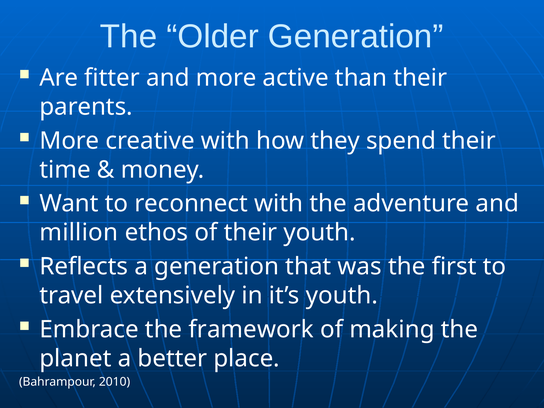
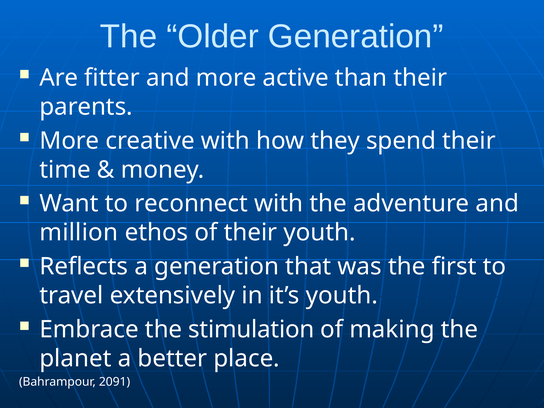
framework: framework -> stimulation
2010: 2010 -> 2091
